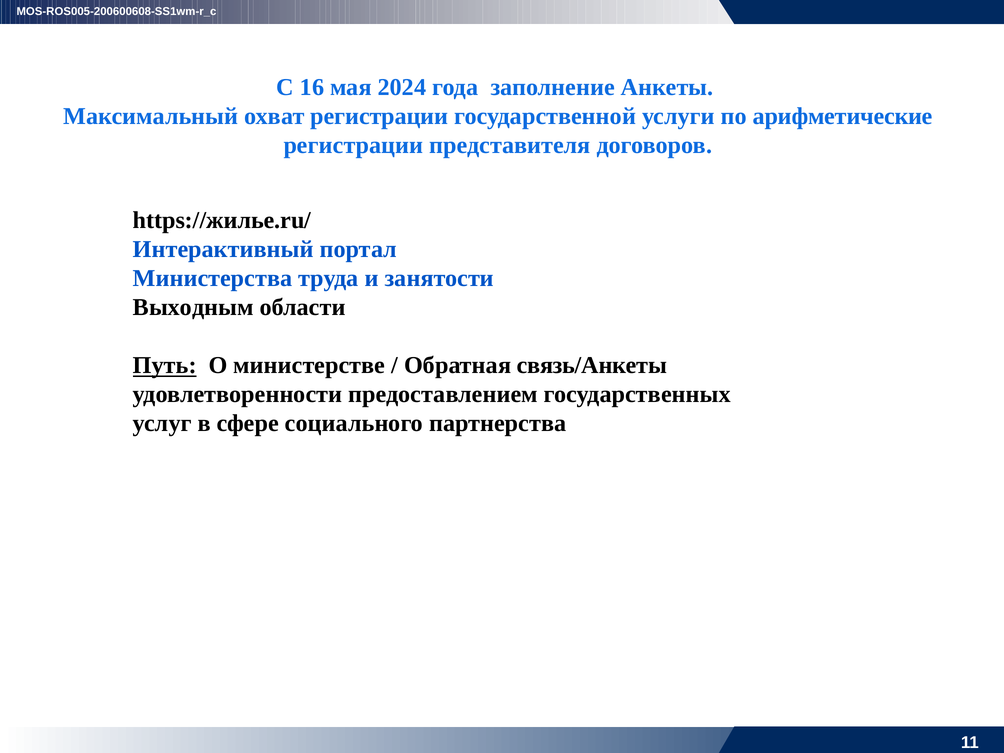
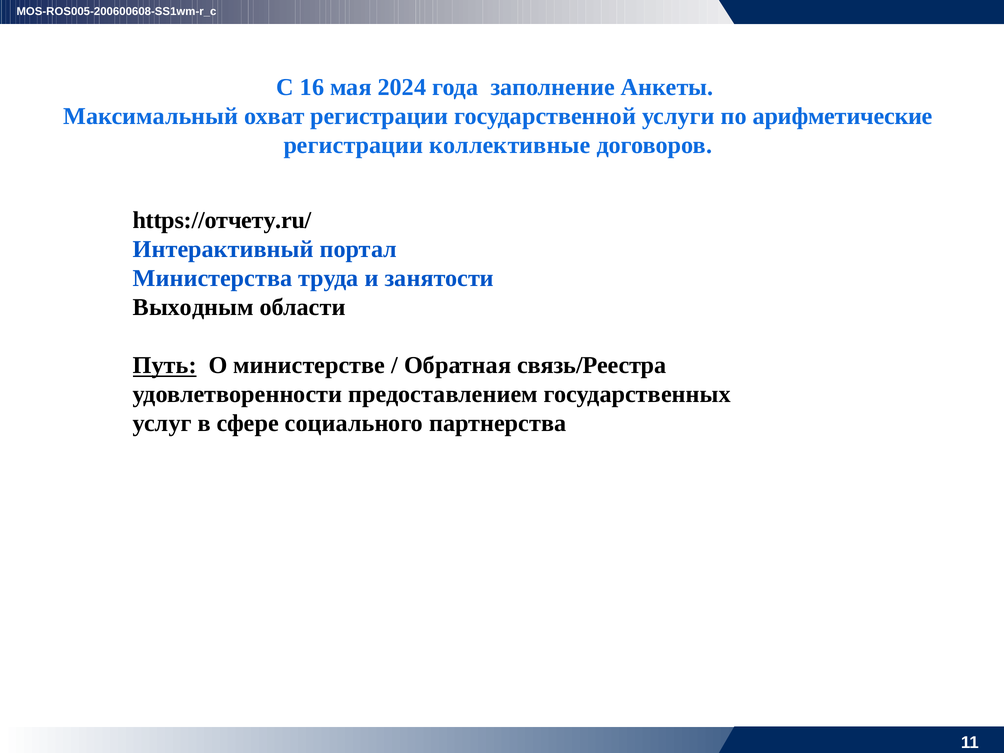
представителя: представителя -> коллективные
https://жилье.ru/: https://жилье.ru/ -> https://отчету.ru/
связь/Анкеты: связь/Анкеты -> связь/Реестра
